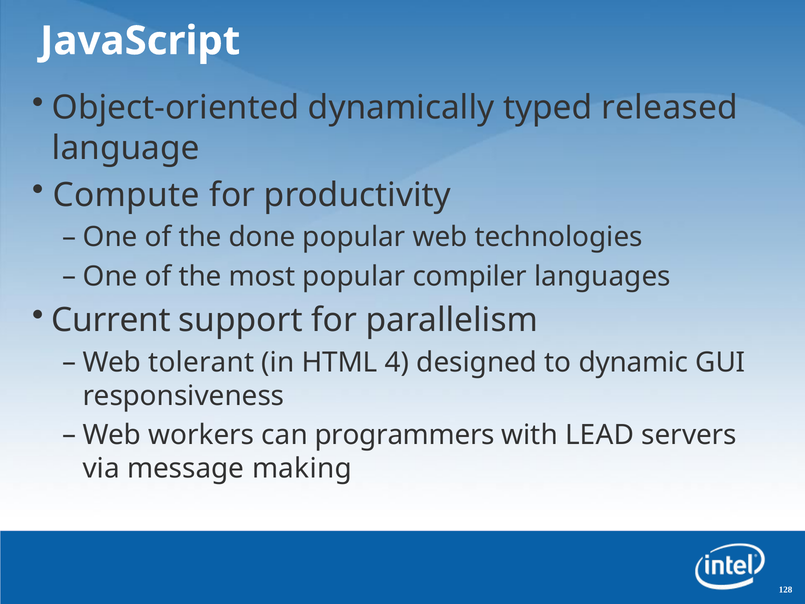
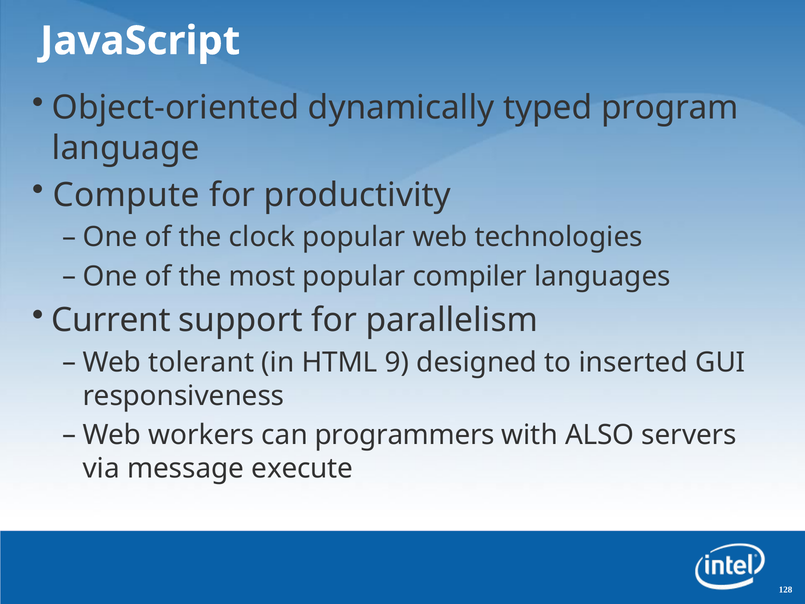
released: released -> program
done: done -> clock
4: 4 -> 9
dynamic: dynamic -> inserted
LEAD: LEAD -> ALSO
making: making -> execute
